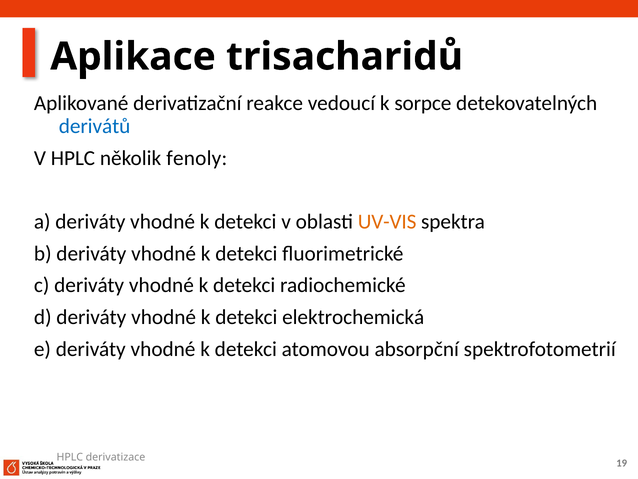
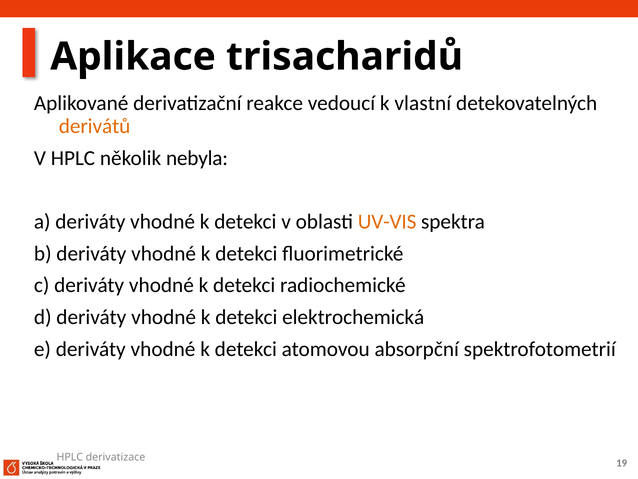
sorpce: sorpce -> vlastní
derivátů colour: blue -> orange
fenoly: fenoly -> nebyla
